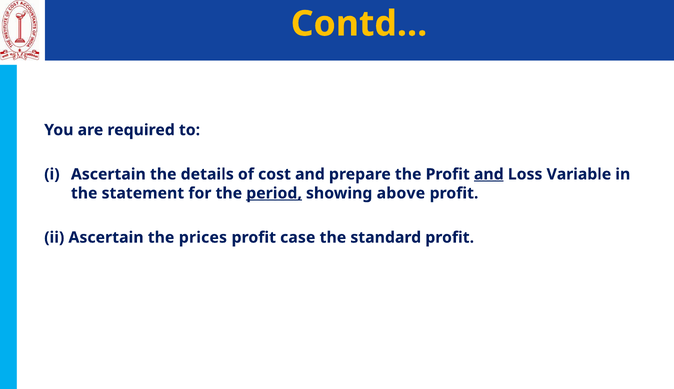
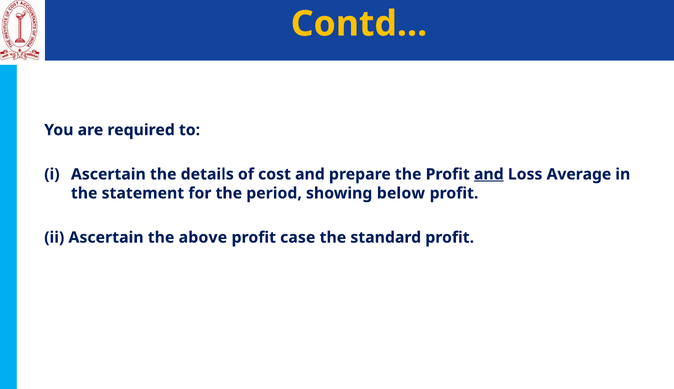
Variable: Variable -> Average
period underline: present -> none
above: above -> below
prices: prices -> above
